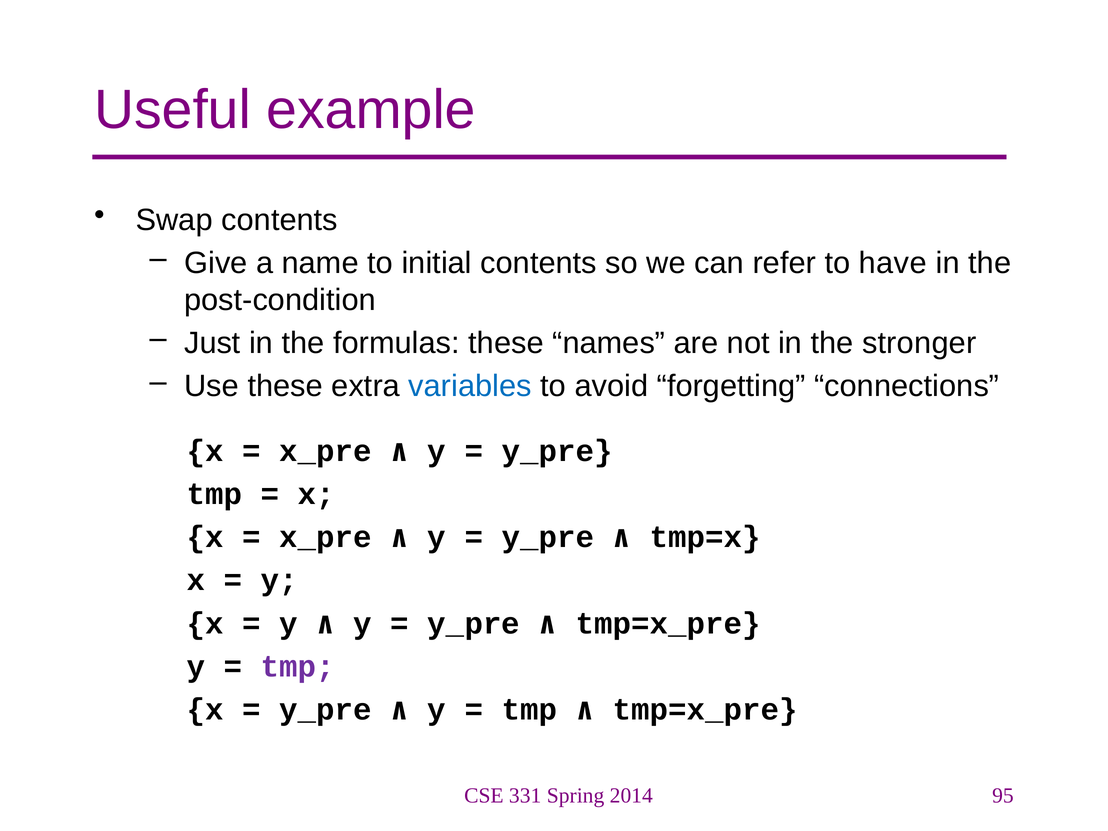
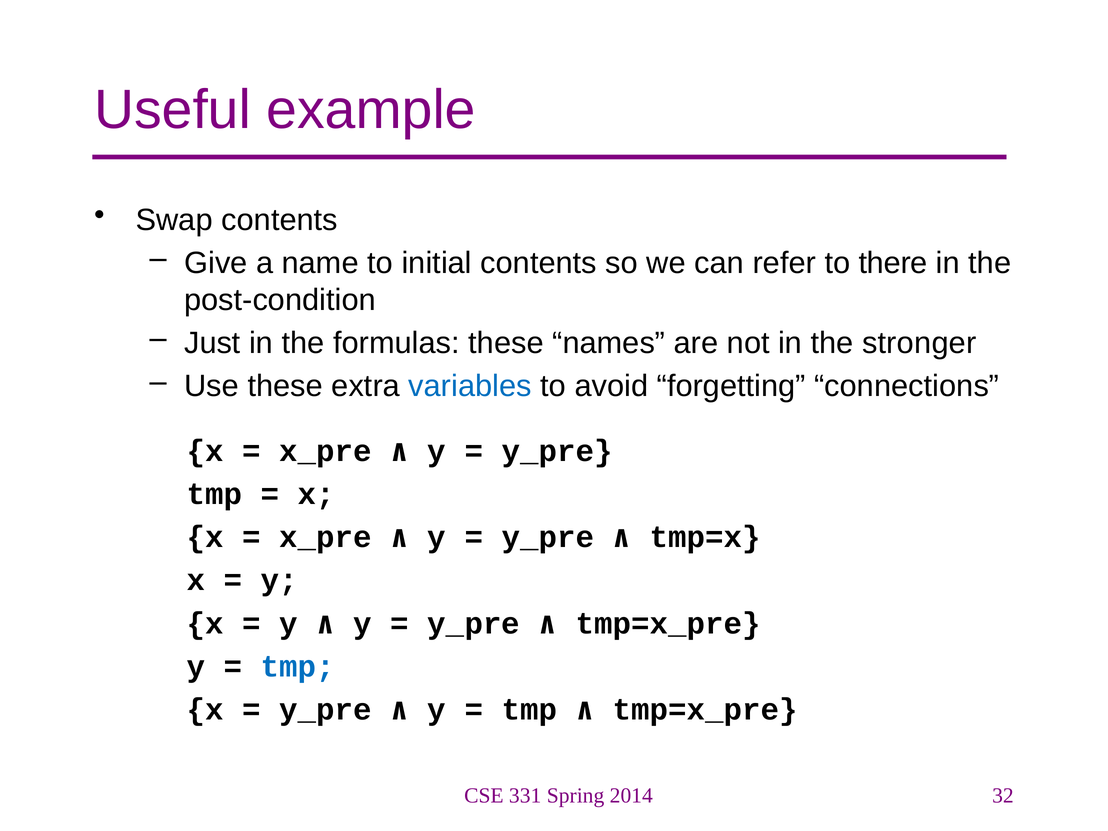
have: have -> there
tmp at (298, 667) colour: purple -> blue
95: 95 -> 32
